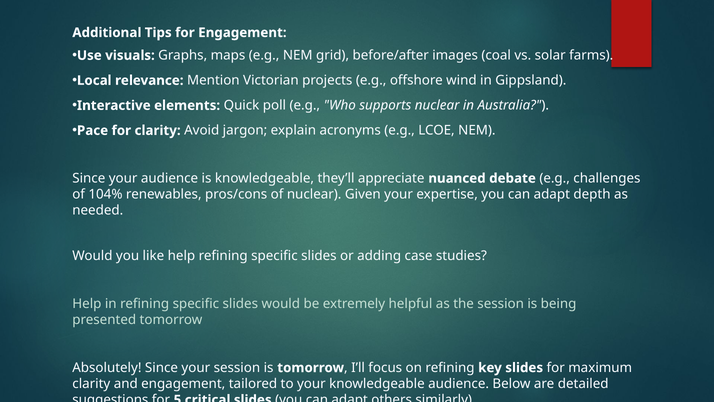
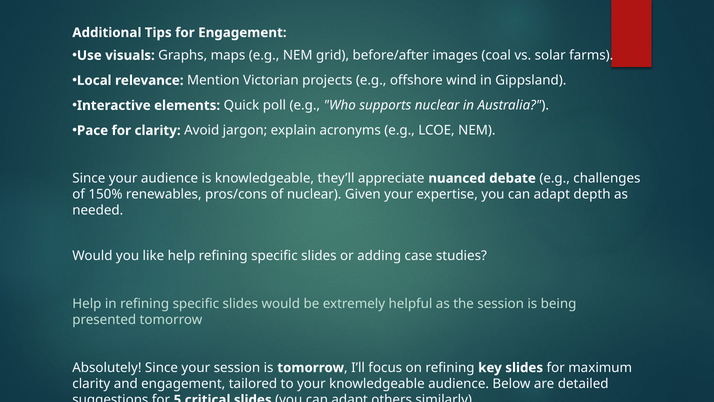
104%: 104% -> 150%
